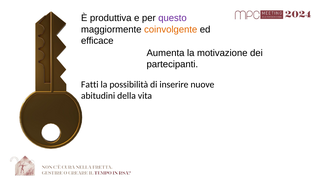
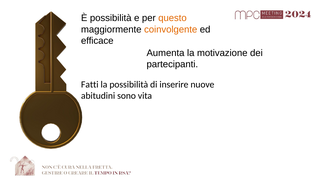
È produttiva: produttiva -> possibilità
questo colour: purple -> orange
della: della -> sono
